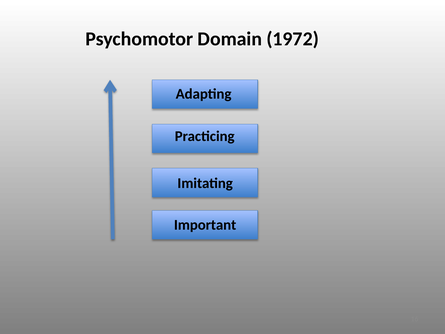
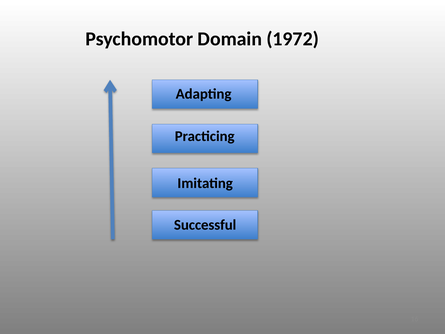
Important: Important -> Successful
